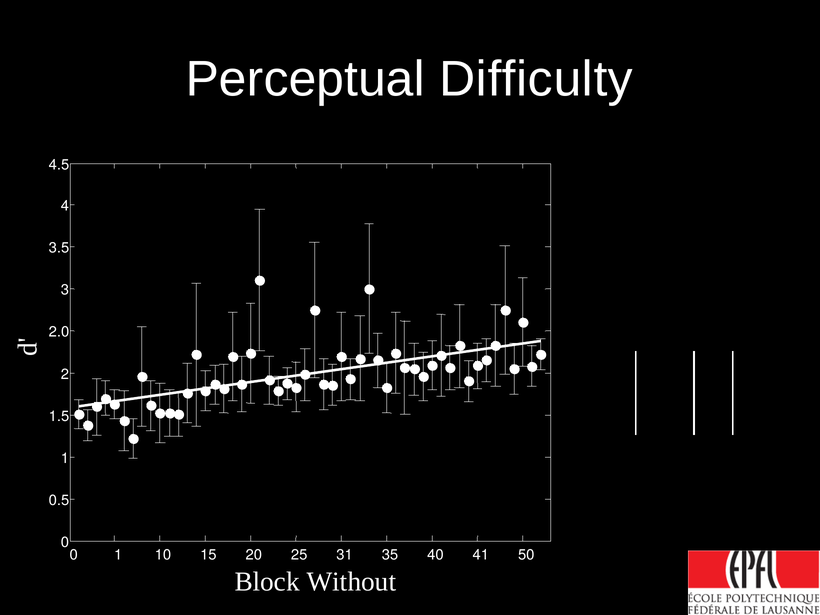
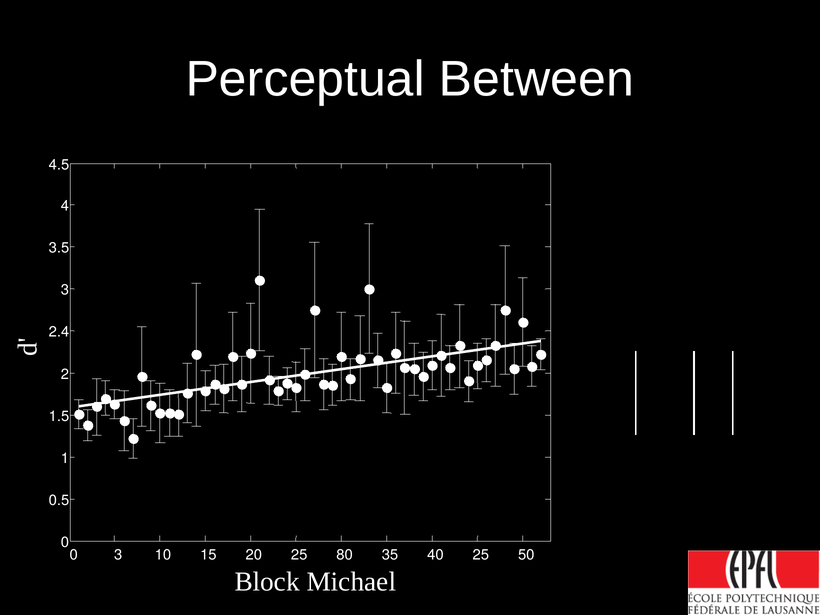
Difficulty: Difficulty -> Between
2.0: 2.0 -> 2.4
0 1: 1 -> 3
31: 31 -> 80
40 41: 41 -> 25
Without: Without -> Michael
